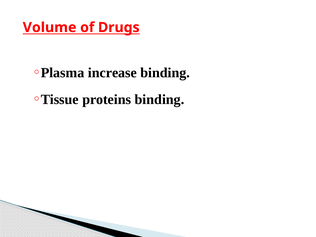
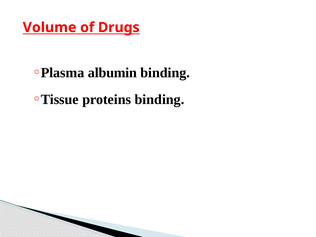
increase: increase -> albumin
